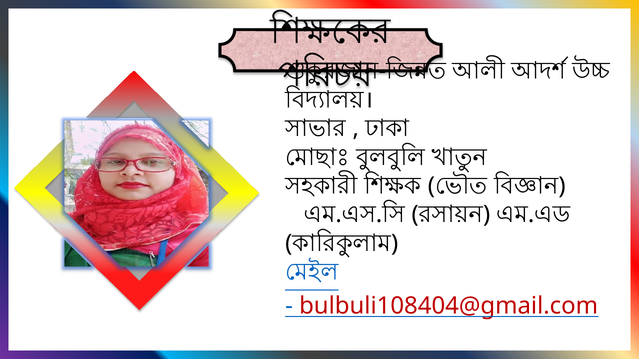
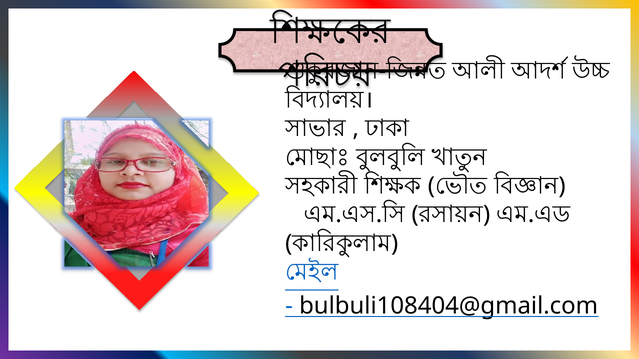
bulbuli108404@gmail.com colour: red -> black
